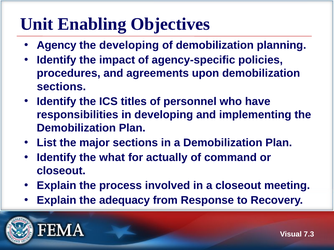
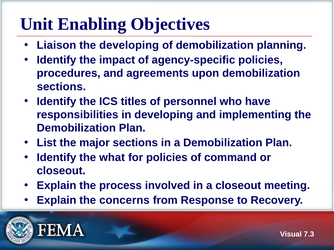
Agency: Agency -> Liaison
for actually: actually -> policies
adequacy: adequacy -> concerns
